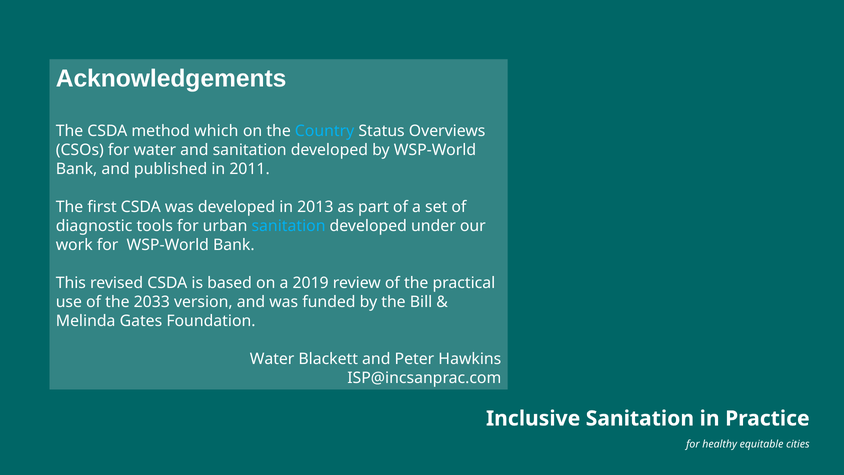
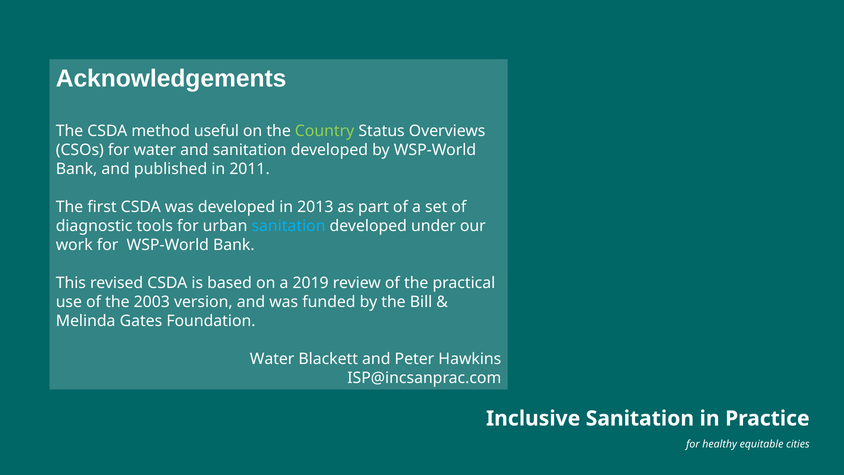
which: which -> useful
Country colour: light blue -> light green
2033: 2033 -> 2003
